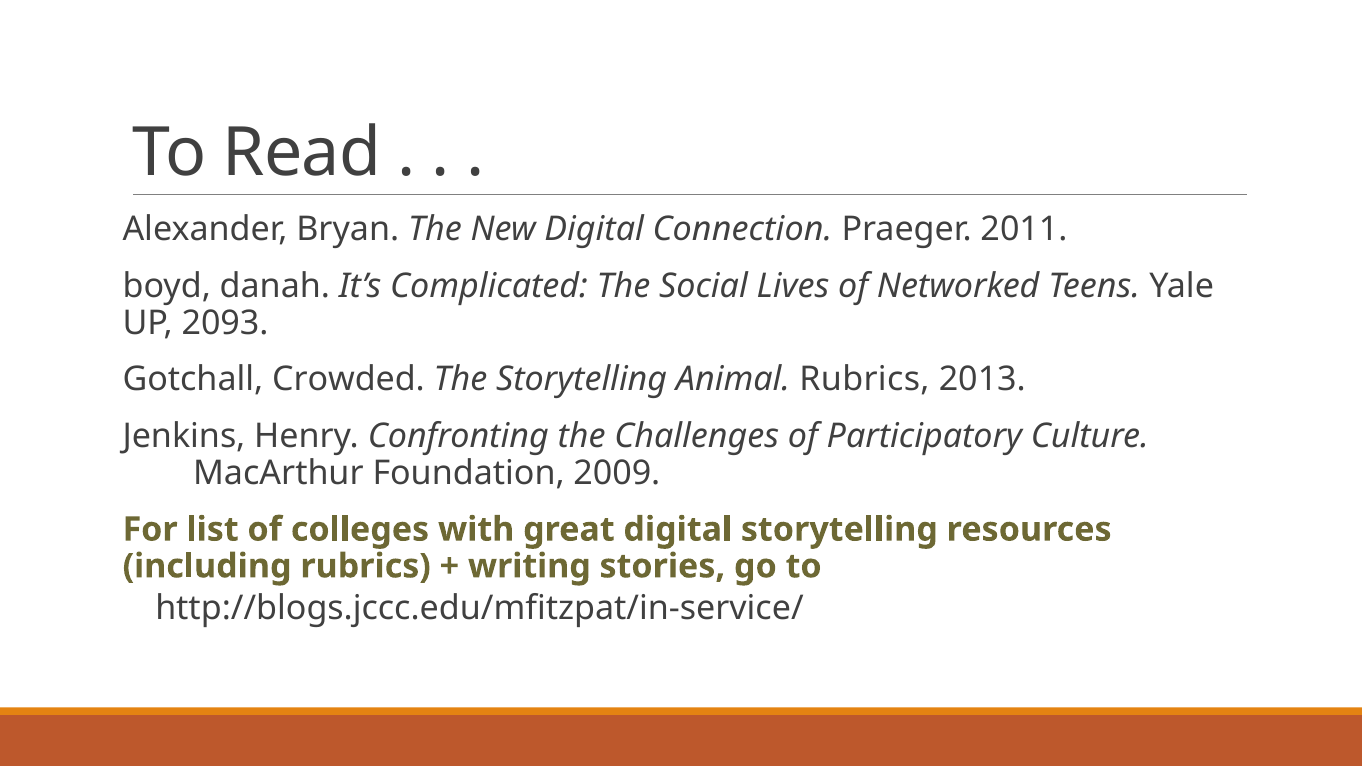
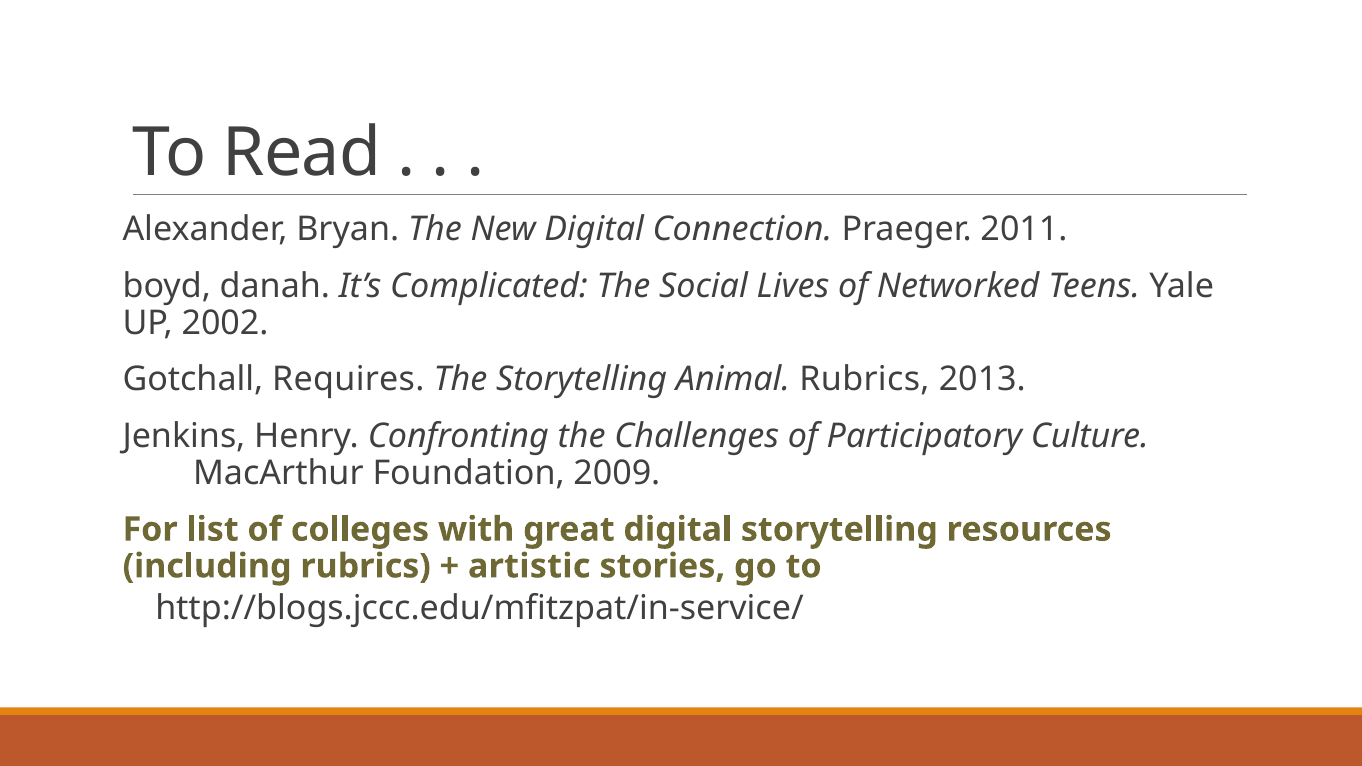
2093: 2093 -> 2002
Crowded: Crowded -> Requires
writing: writing -> artistic
